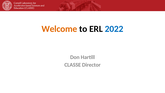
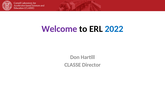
Welcome colour: orange -> purple
